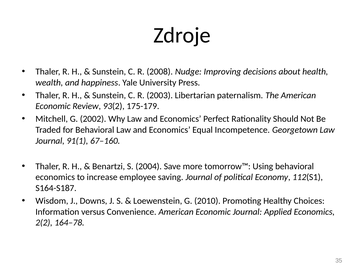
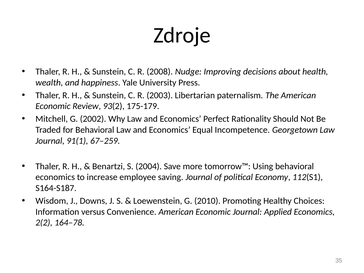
67–160: 67–160 -> 67–259
